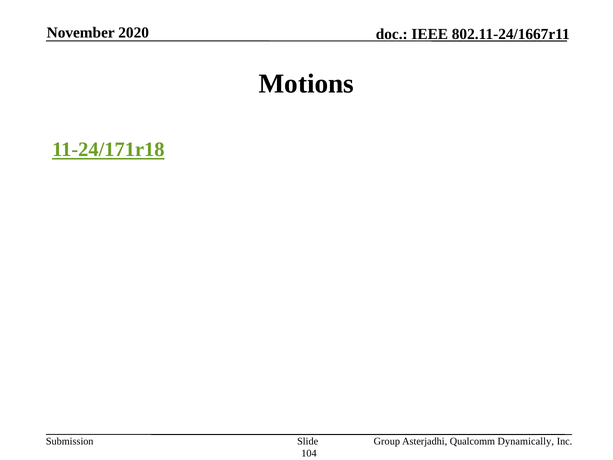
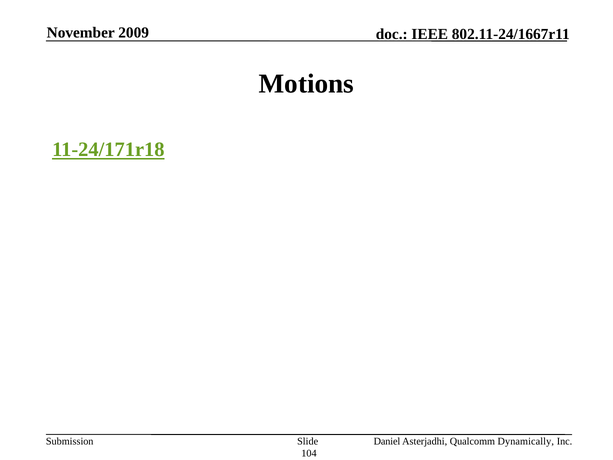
2020: 2020 -> 2009
Group: Group -> Daniel
